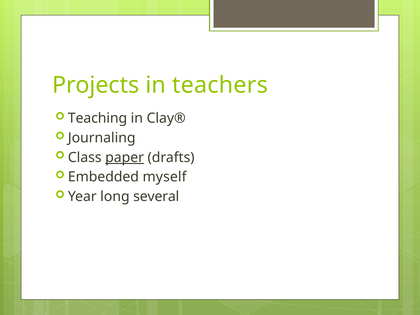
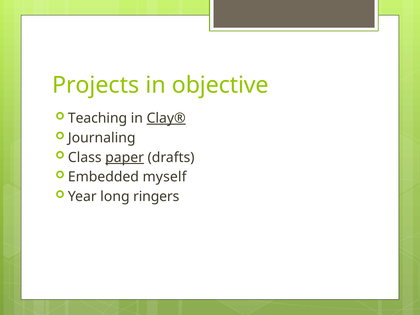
teachers: teachers -> objective
Clay® underline: none -> present
several: several -> ringers
